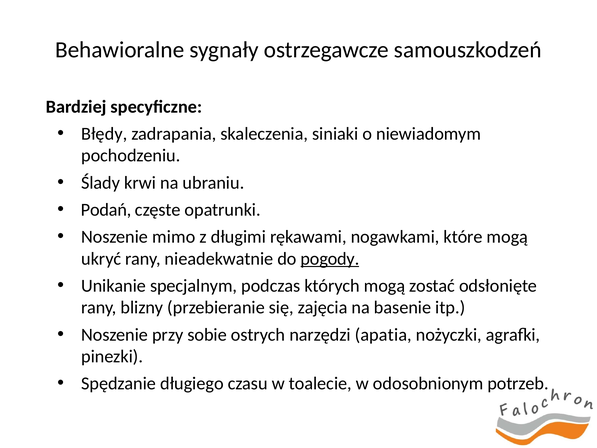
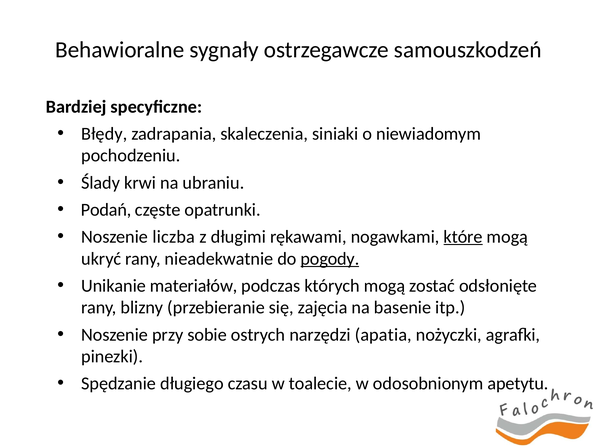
mimo: mimo -> liczba
które underline: none -> present
specjalnym: specjalnym -> materiałów
potrzeb: potrzeb -> apetytu
